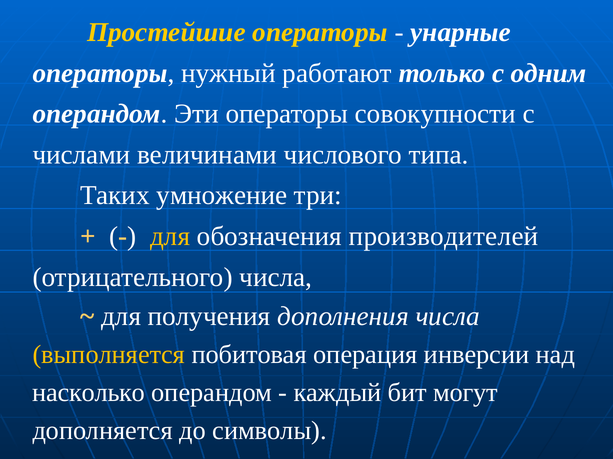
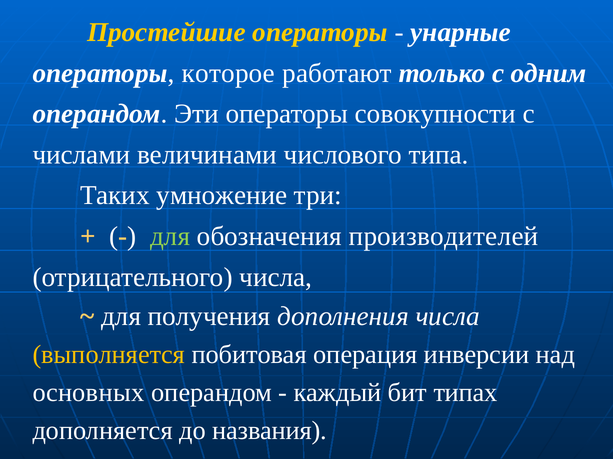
нужный: нужный -> которое
для at (170, 237) colour: yellow -> light green
насколько: насколько -> основных
могут: могут -> типах
символы: символы -> названия
